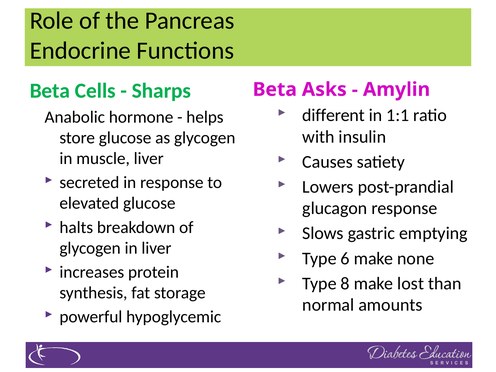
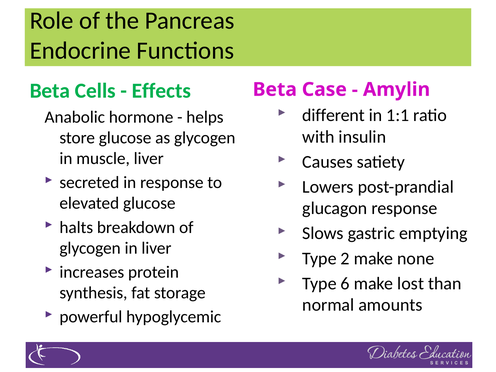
Sharps: Sharps -> Effects
Asks: Asks -> Case
6: 6 -> 2
8: 8 -> 6
